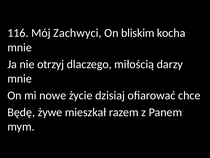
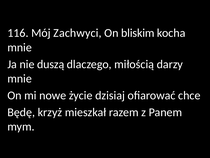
otrzyj: otrzyj -> duszą
żywe: żywe -> krzyż
